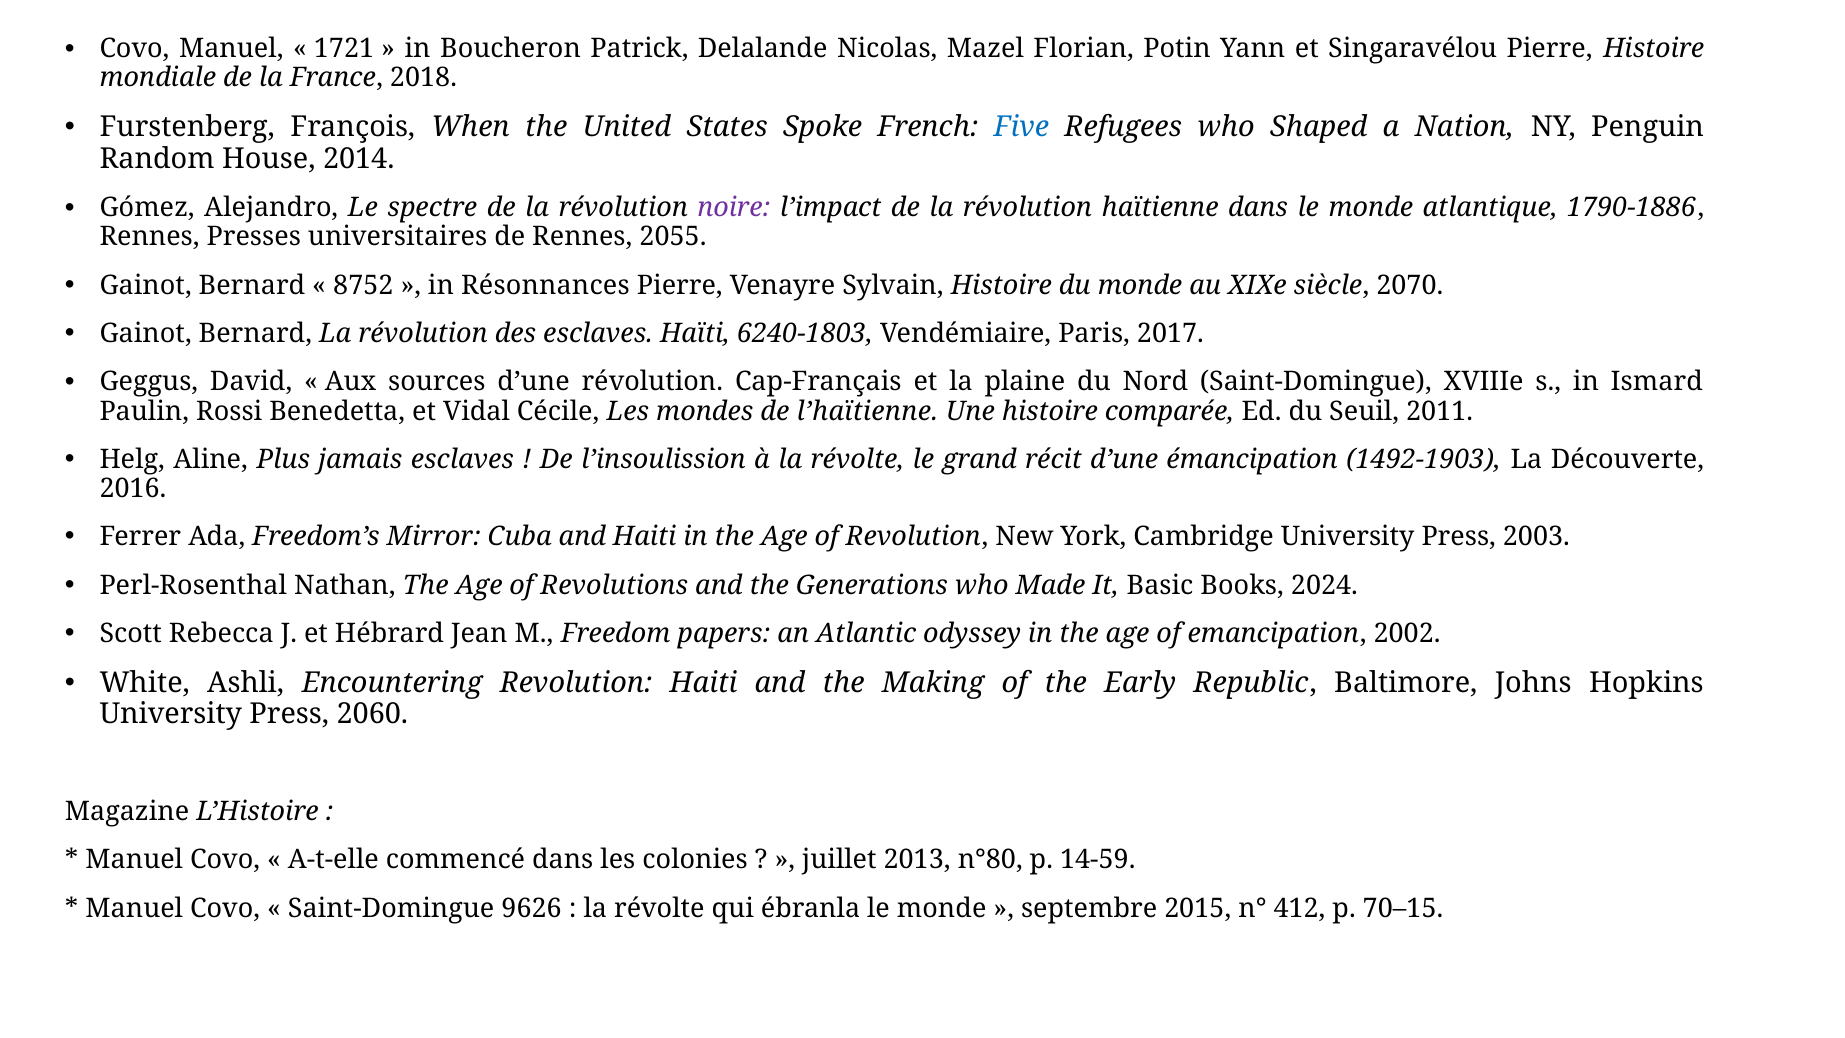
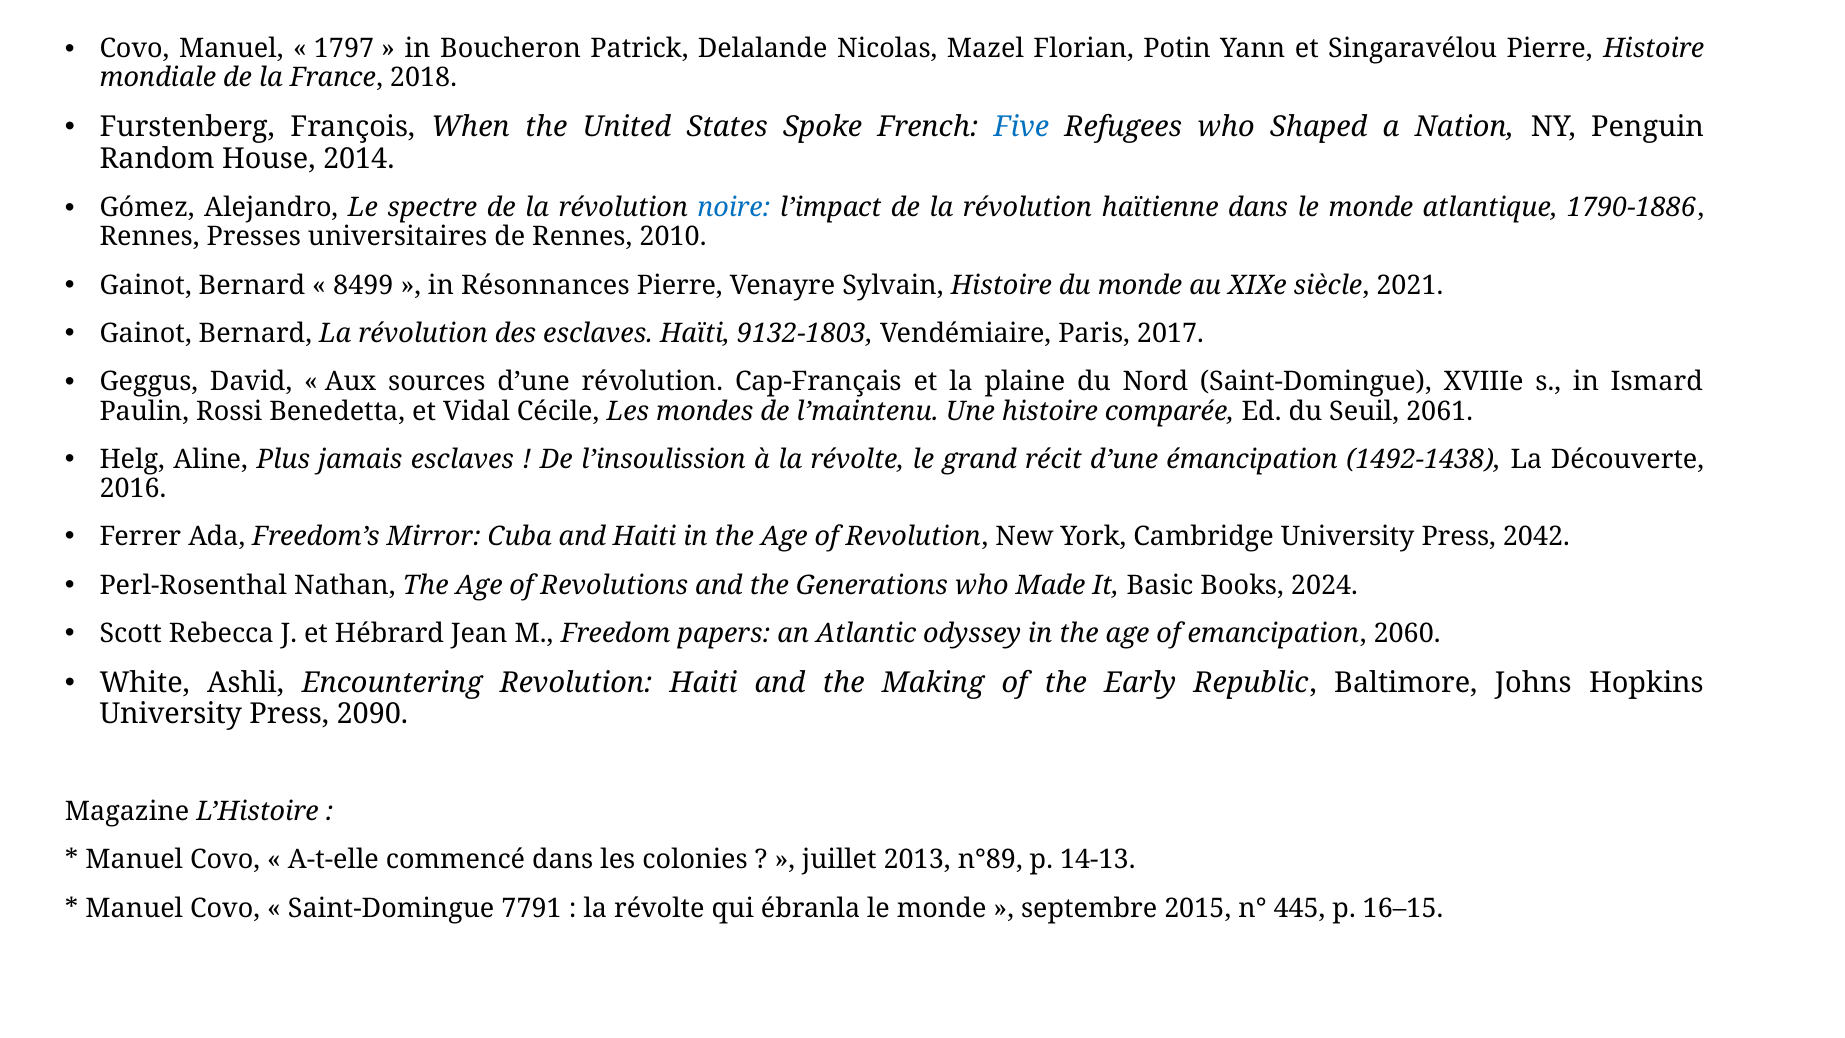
1721: 1721 -> 1797
noire colour: purple -> blue
2055: 2055 -> 2010
8752: 8752 -> 8499
2070: 2070 -> 2021
6240-1803: 6240-1803 -> 9132-1803
l’haïtienne: l’haïtienne -> l’maintenu
2011: 2011 -> 2061
1492-1903: 1492-1903 -> 1492-1438
2003: 2003 -> 2042
2002: 2002 -> 2060
2060: 2060 -> 2090
n°80: n°80 -> n°89
14-59: 14-59 -> 14-13
9626: 9626 -> 7791
412: 412 -> 445
70–15: 70–15 -> 16–15
